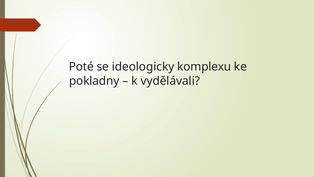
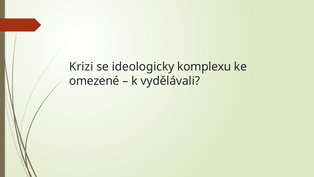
Poté: Poté -> Krizi
pokladny: pokladny -> omezené
